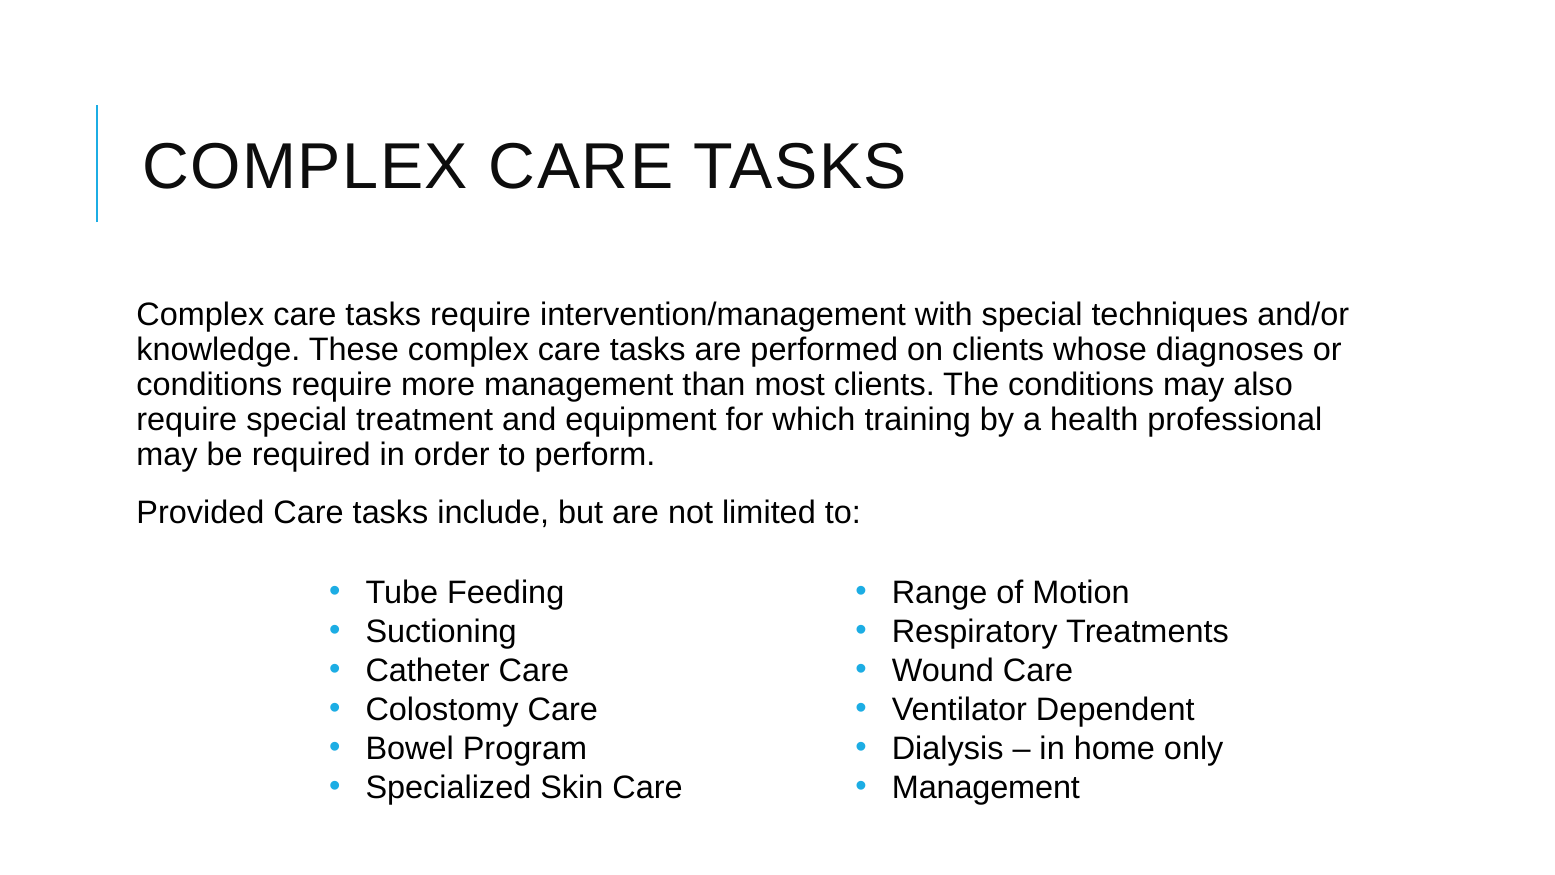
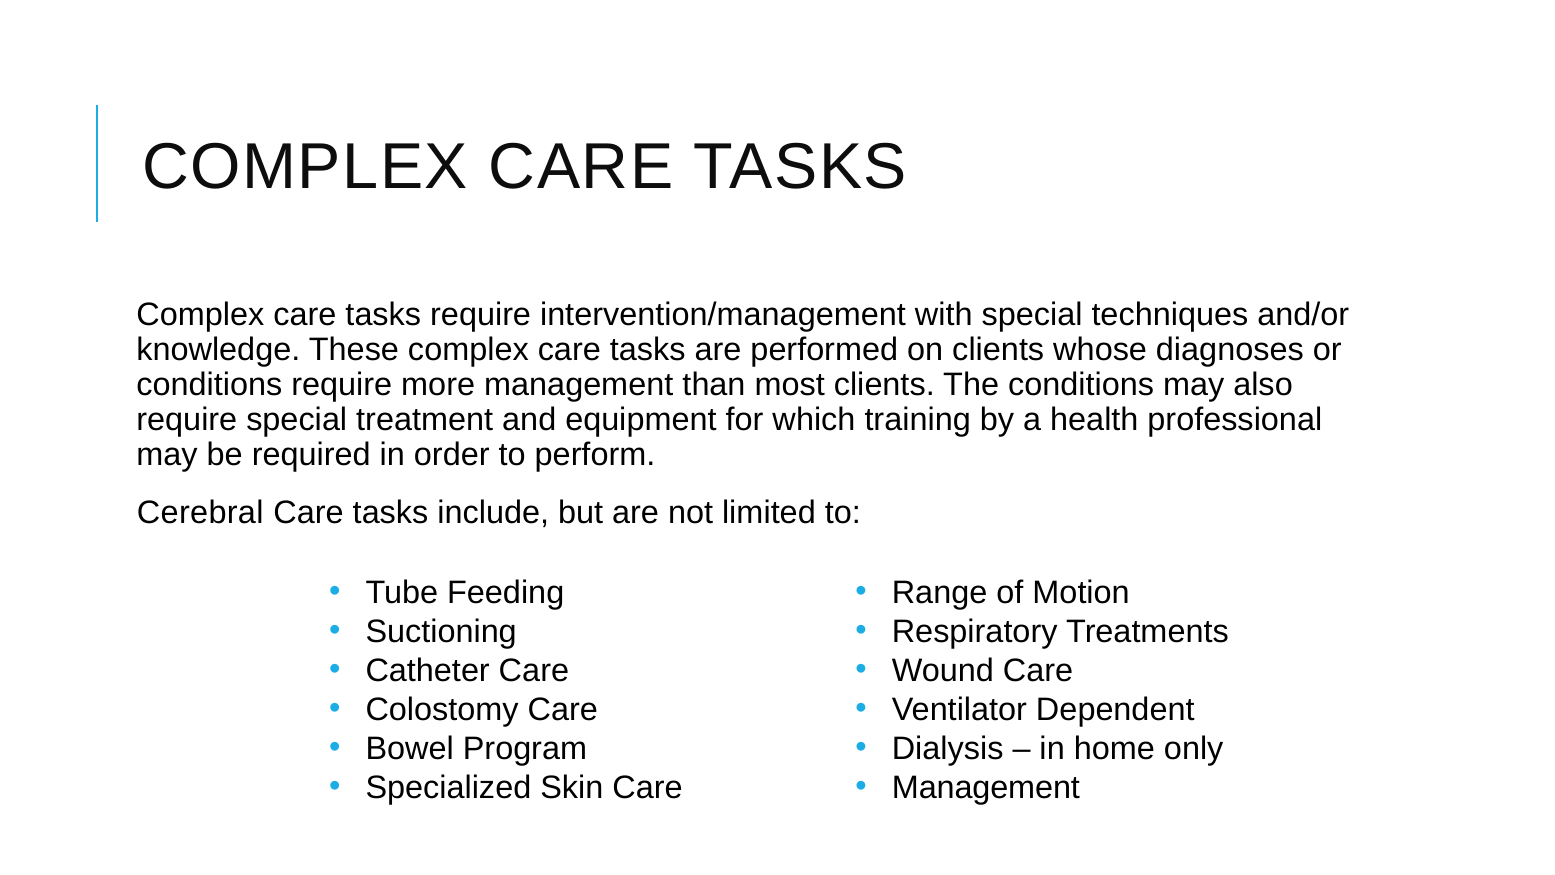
Provided: Provided -> Cerebral
